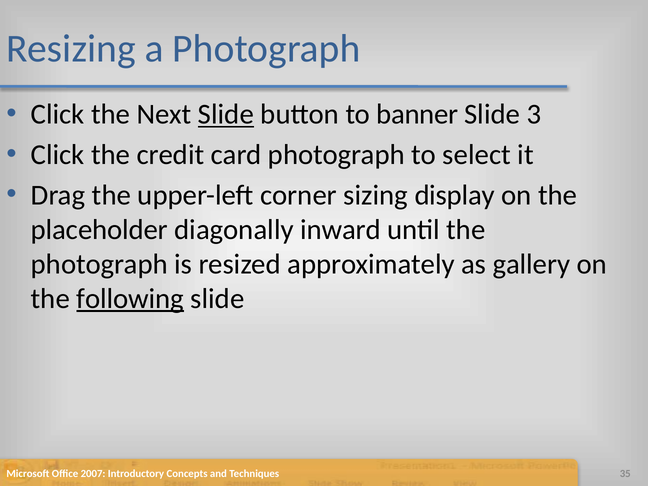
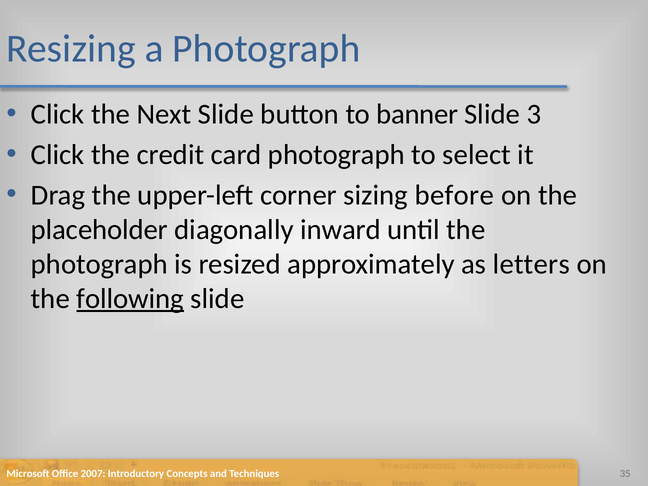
Slide at (226, 114) underline: present -> none
display: display -> before
gallery: gallery -> letters
